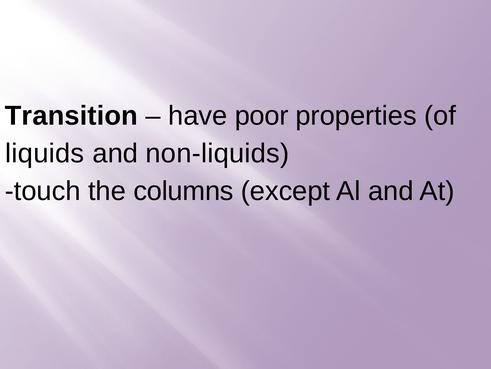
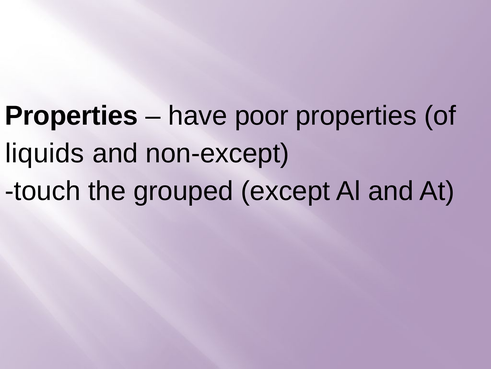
Transition at (71, 116): Transition -> Properties
non-liquids: non-liquids -> non-except
columns: columns -> grouped
